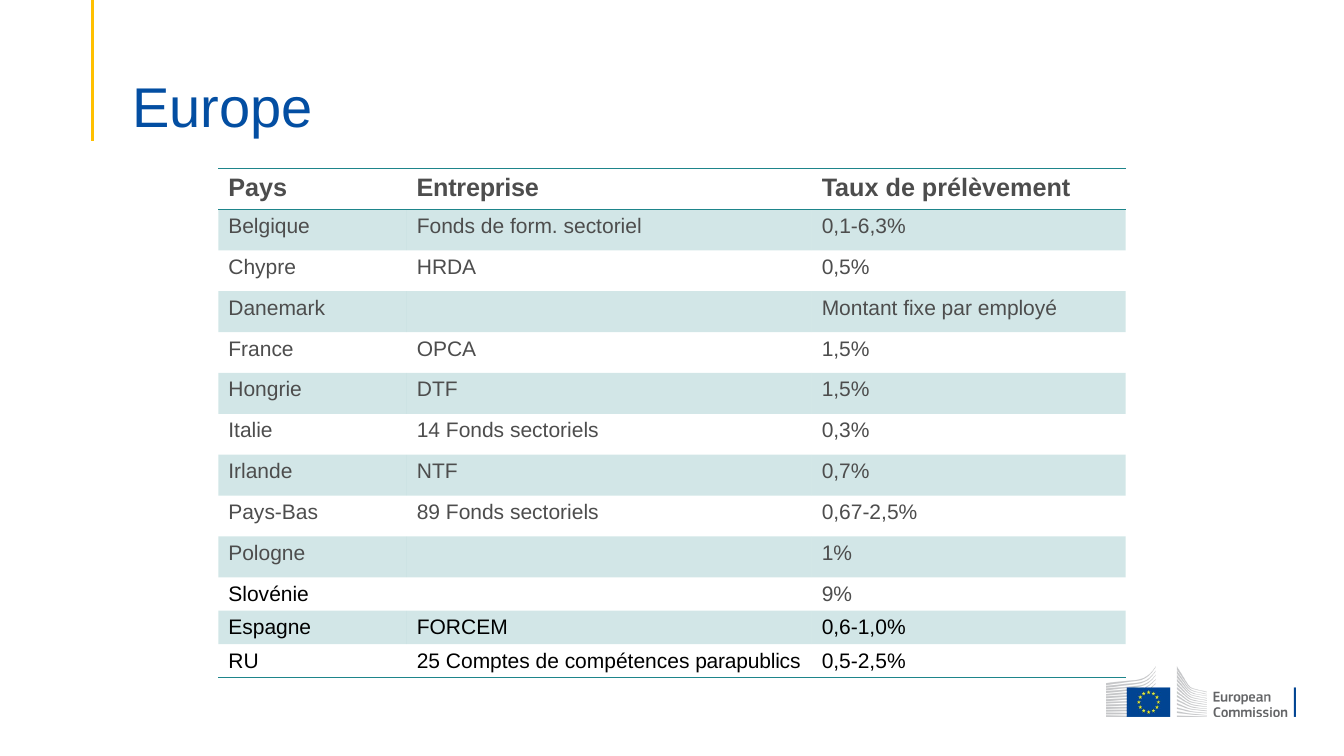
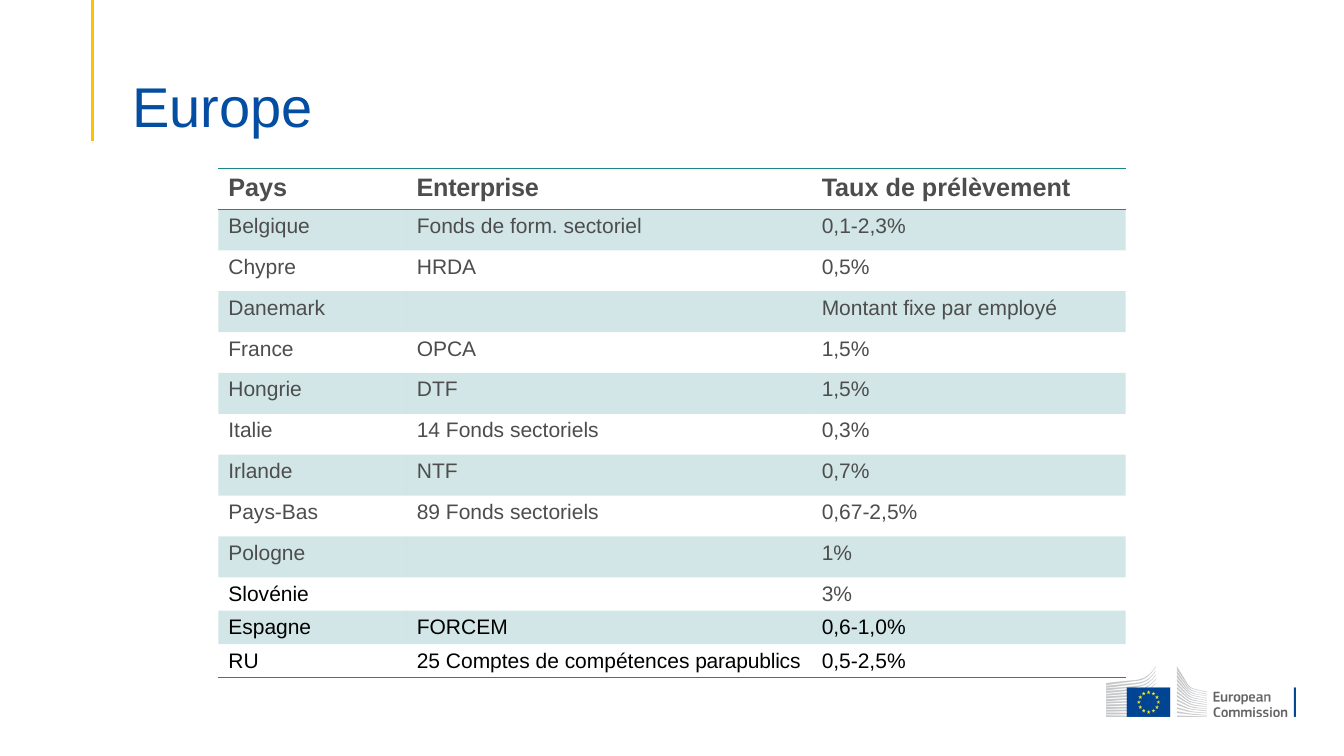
Entreprise: Entreprise -> Enterprise
0,1-6,3%: 0,1-6,3% -> 0,1-2,3%
9%: 9% -> 3%
